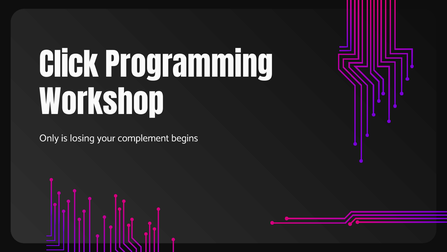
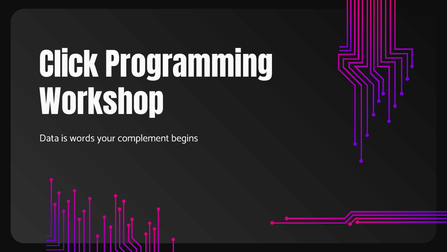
Only: Only -> Data
losing: losing -> words
